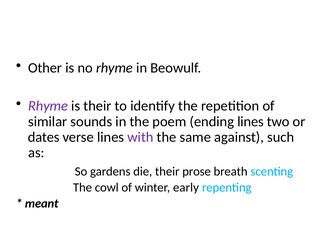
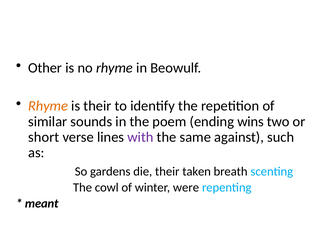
Rhyme at (48, 106) colour: purple -> orange
ending lines: lines -> wins
dates: dates -> short
prose: prose -> taken
early: early -> were
